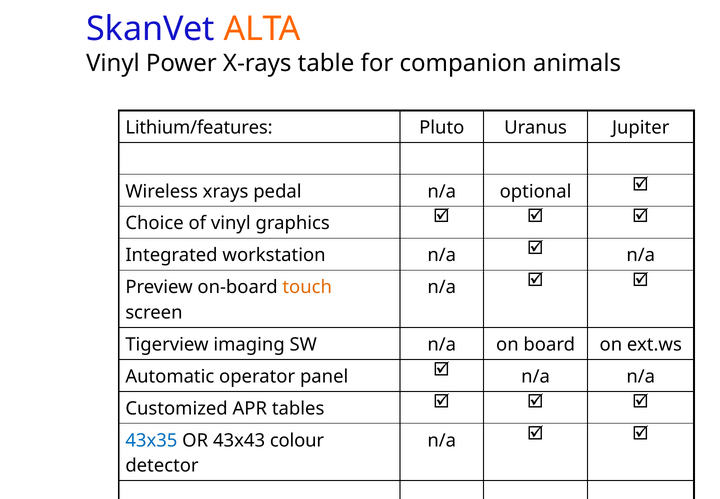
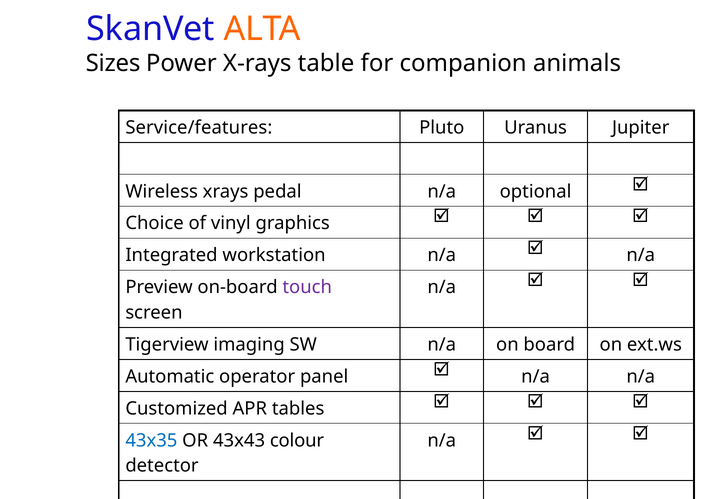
Vinyl at (113, 63): Vinyl -> Sizes
Lithium/features: Lithium/features -> Service/features
touch colour: orange -> purple
